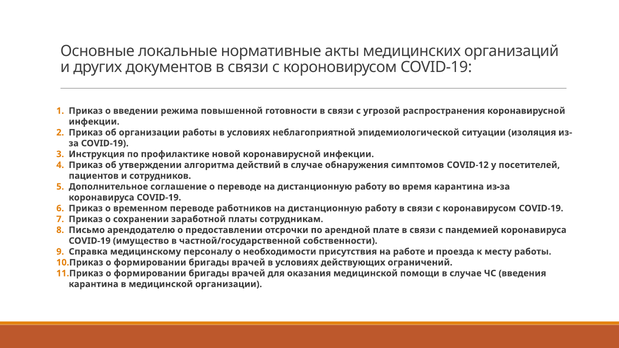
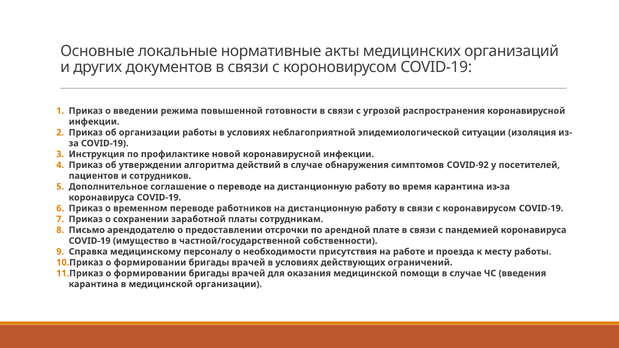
COVID-12: COVID-12 -> COVID-92
